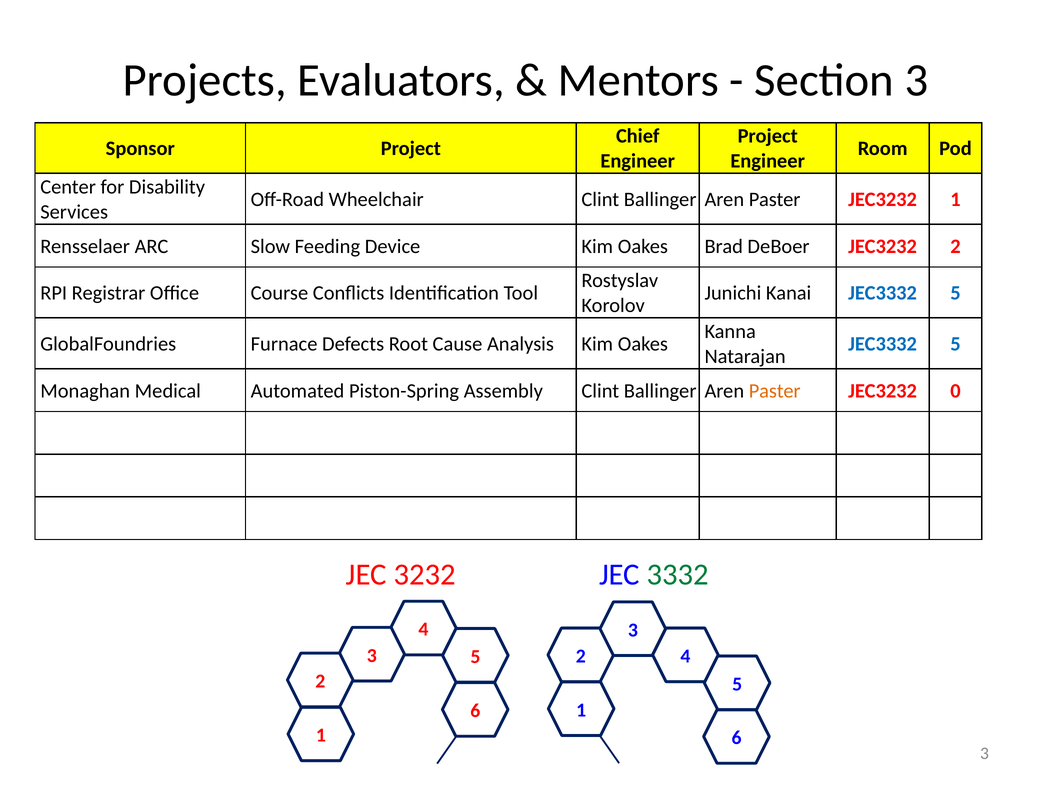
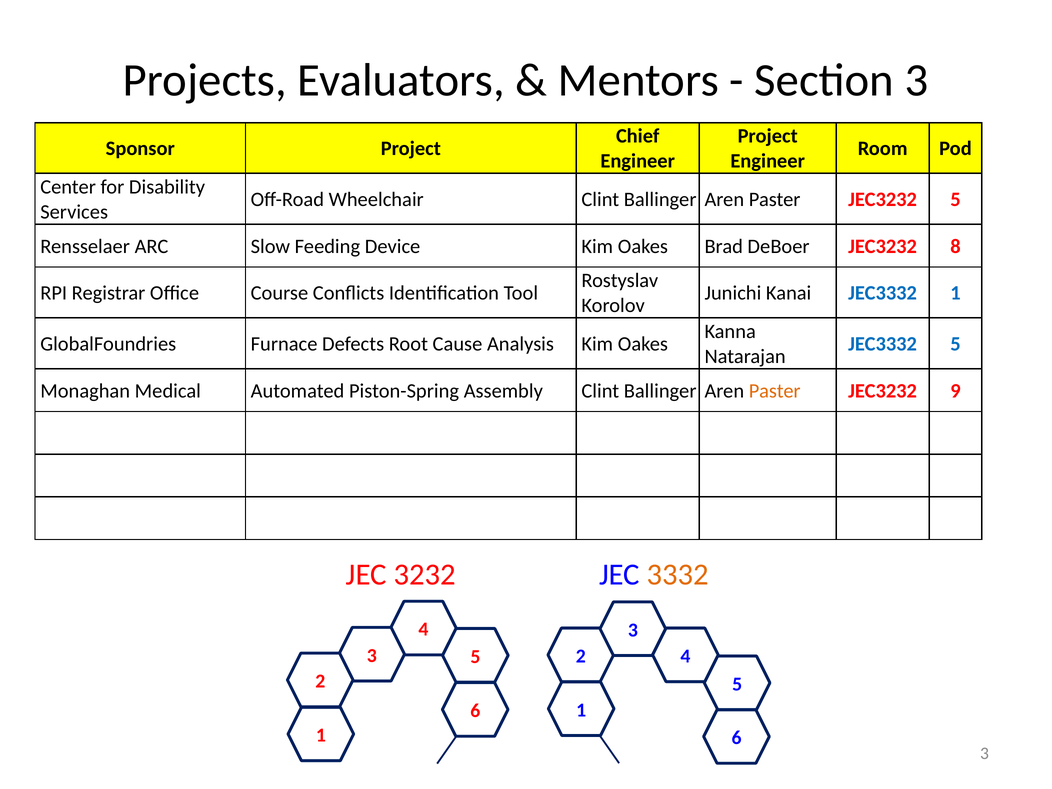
JEC3232 1: 1 -> 5
JEC3232 2: 2 -> 8
Kanai JEC3332 5: 5 -> 1
0: 0 -> 9
3332 colour: green -> orange
